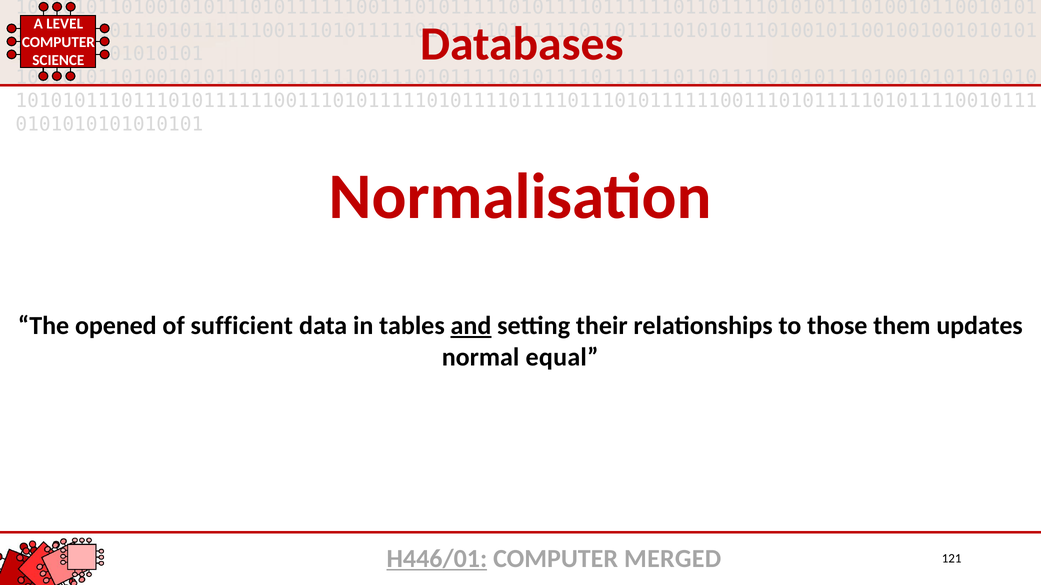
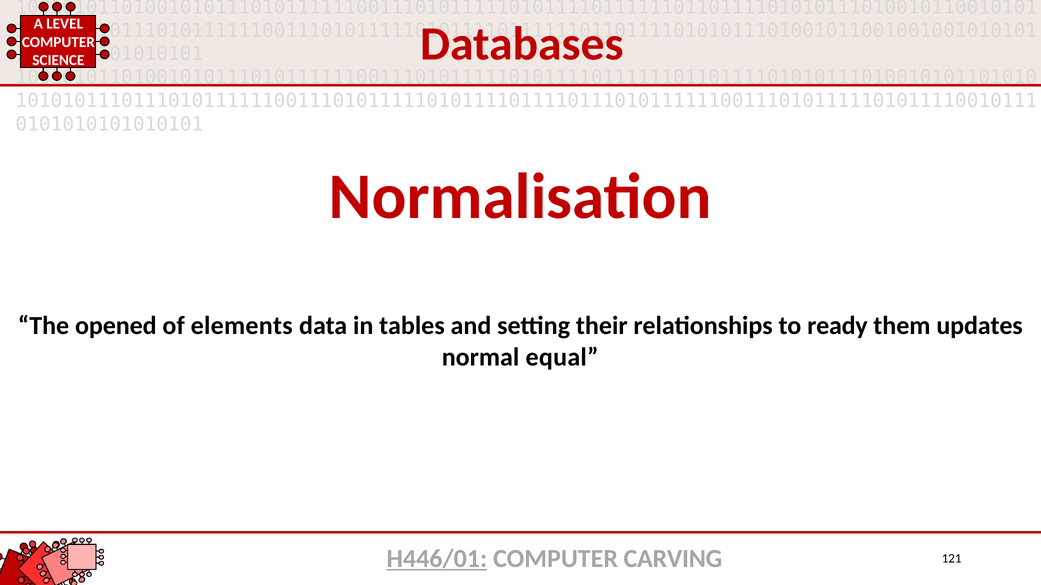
sufficient: sufficient -> elements
and underline: present -> none
those: those -> ready
MERGED: MERGED -> CARVING
